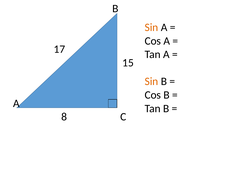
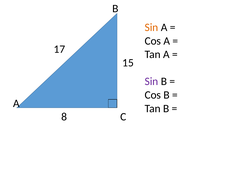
Sin at (151, 81) colour: orange -> purple
